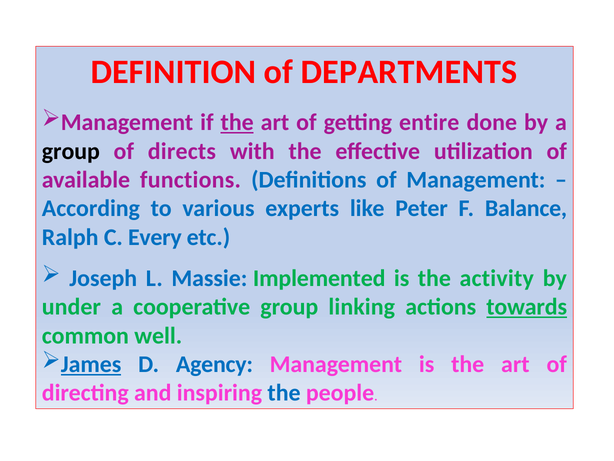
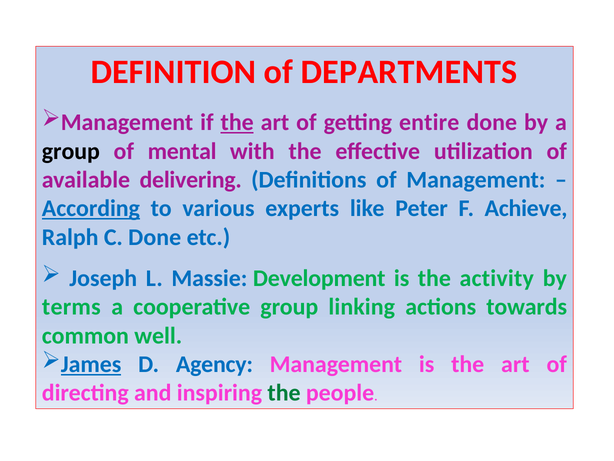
directs: directs -> mental
functions: functions -> delivering
According underline: none -> present
Balance: Balance -> Achieve
C Every: Every -> Done
Implemented: Implemented -> Development
under: under -> terms
towards underline: present -> none
the at (284, 393) colour: blue -> green
